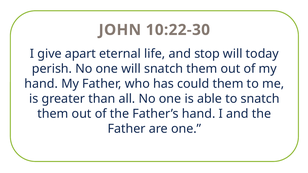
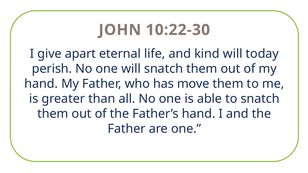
stop: stop -> kind
could: could -> move
